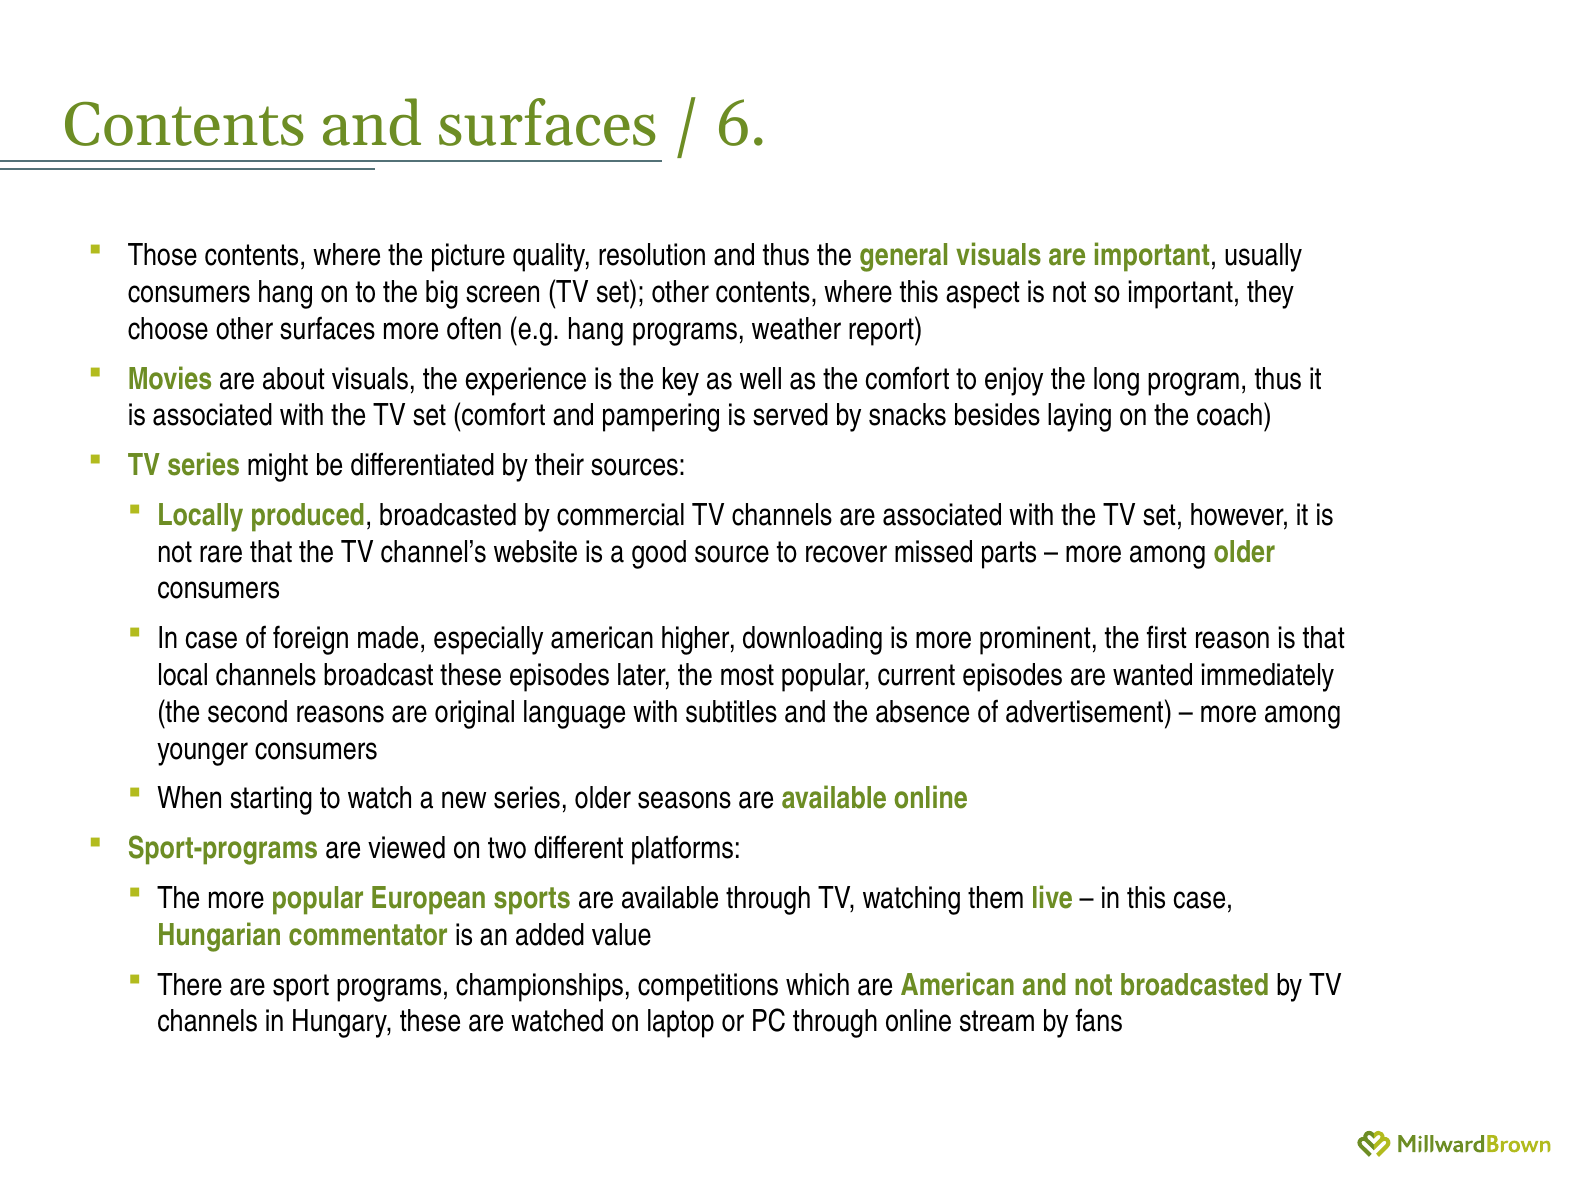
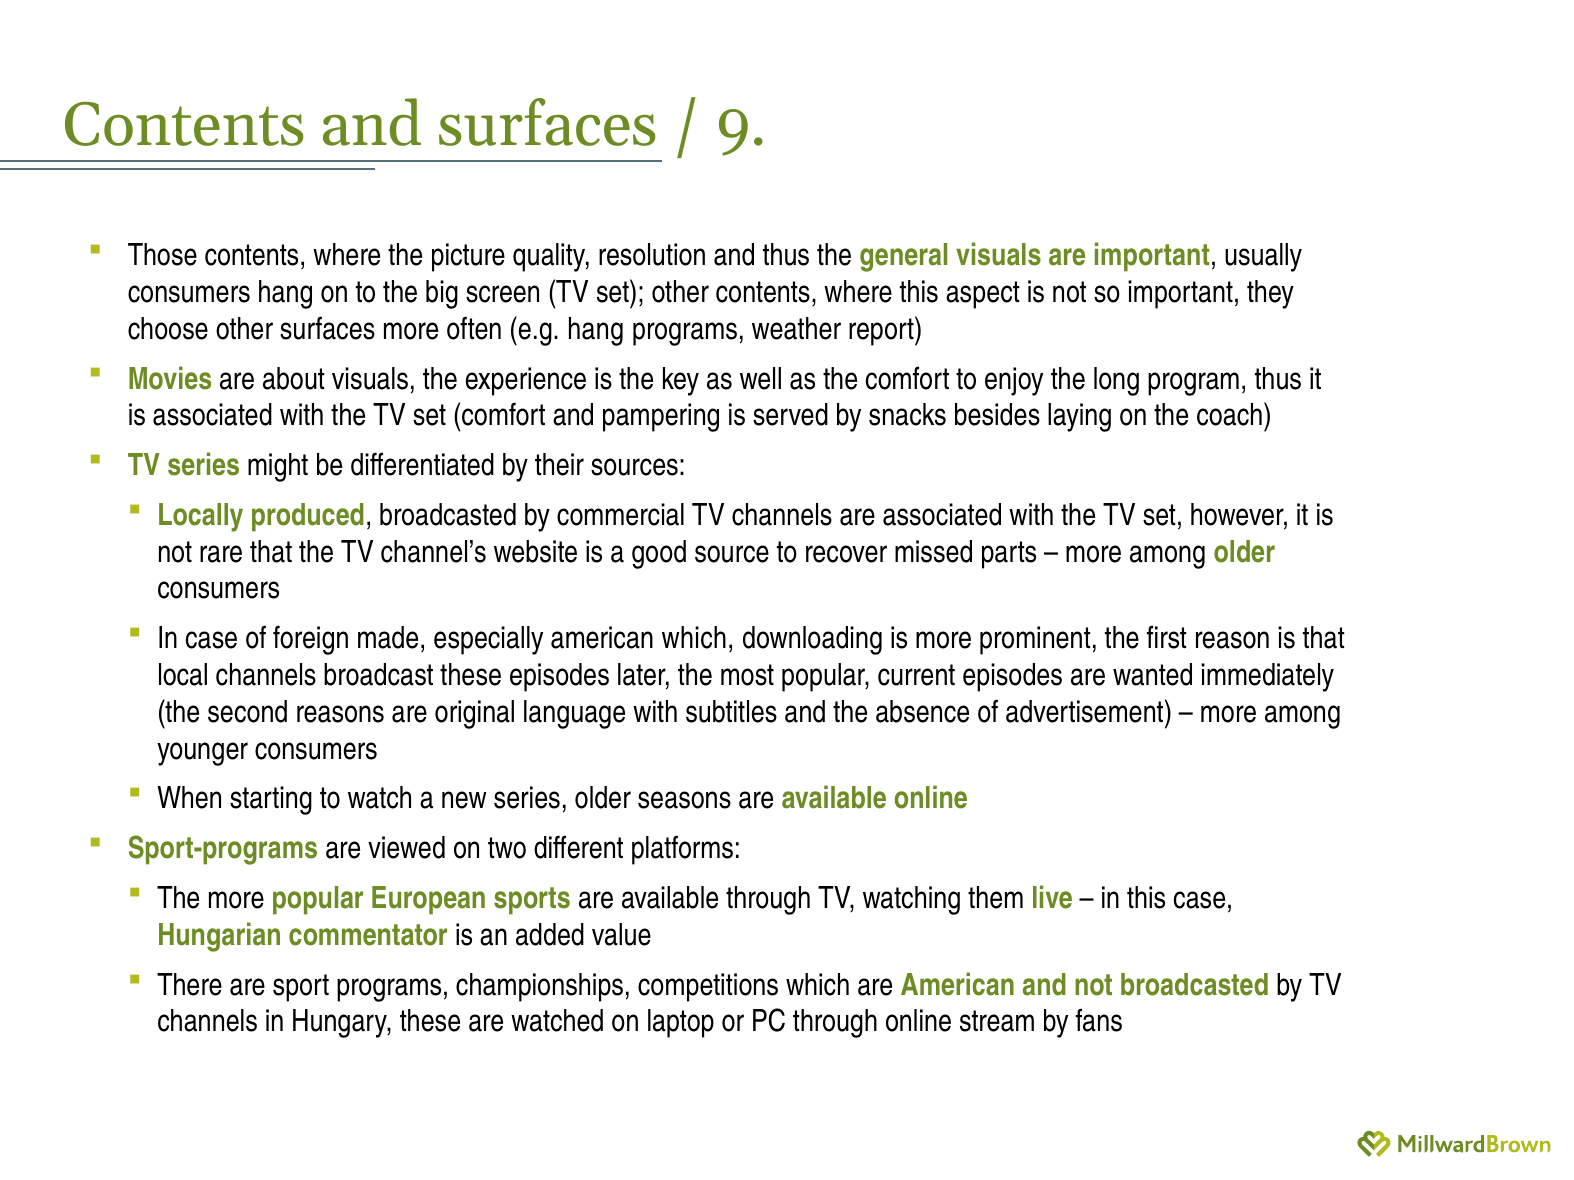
6: 6 -> 9
american higher: higher -> which
